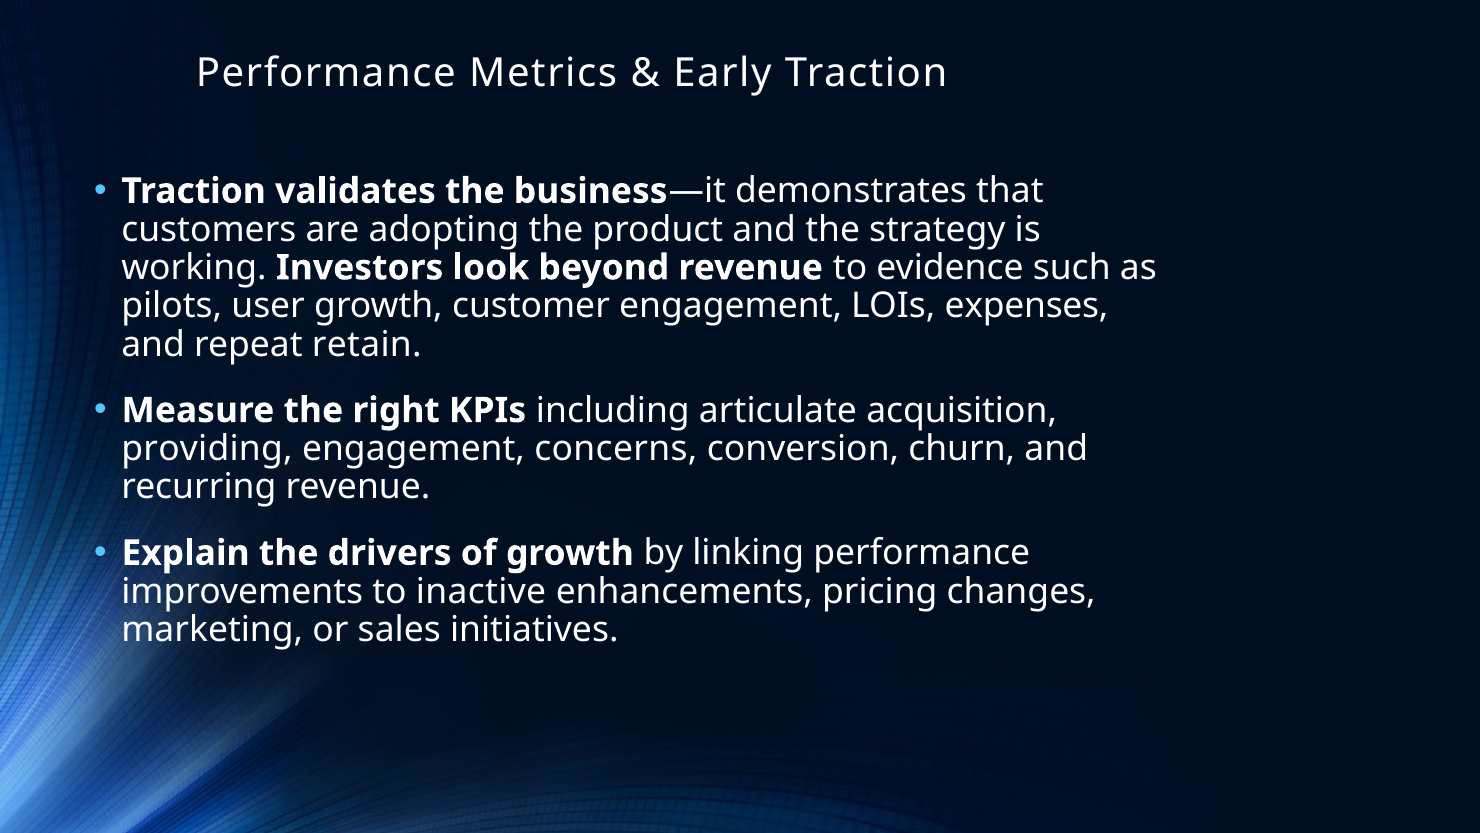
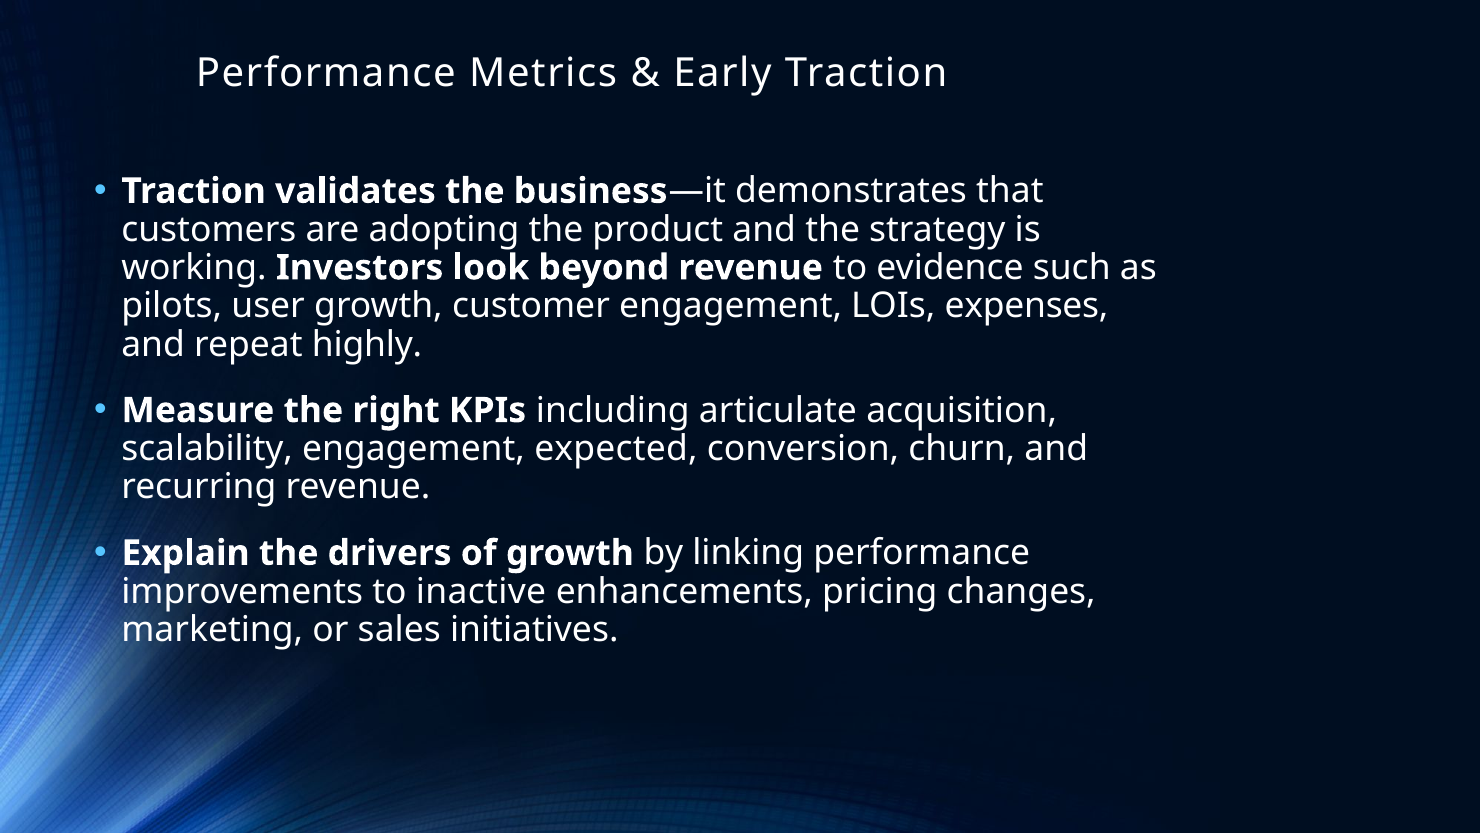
retain: retain -> highly
providing: providing -> scalability
concerns: concerns -> expected
